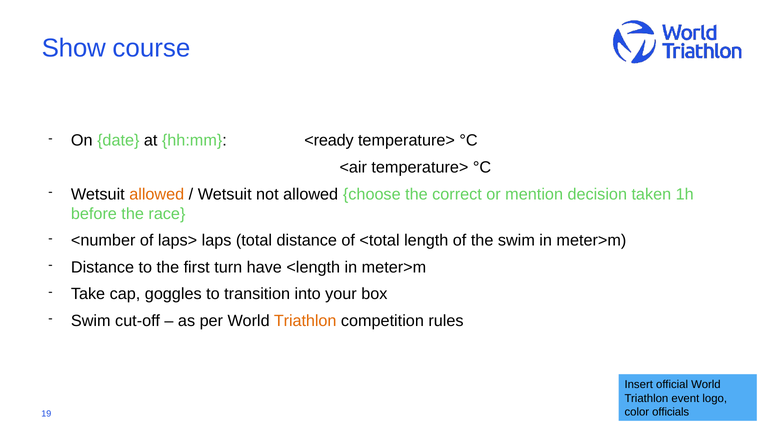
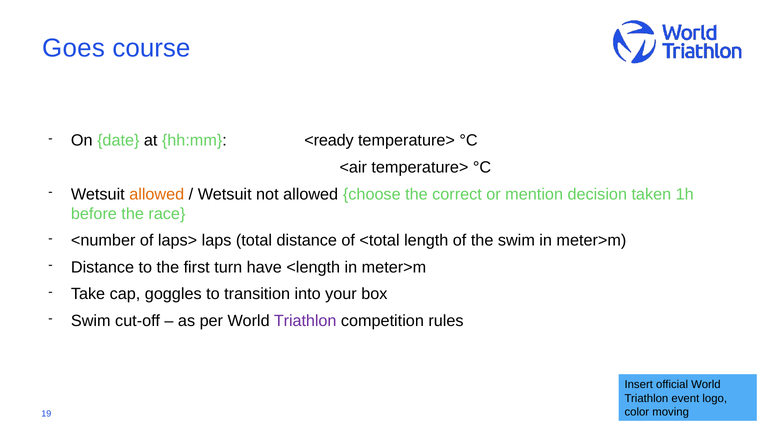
Show: Show -> Goes
Triathlon at (305, 321) colour: orange -> purple
officials: officials -> moving
